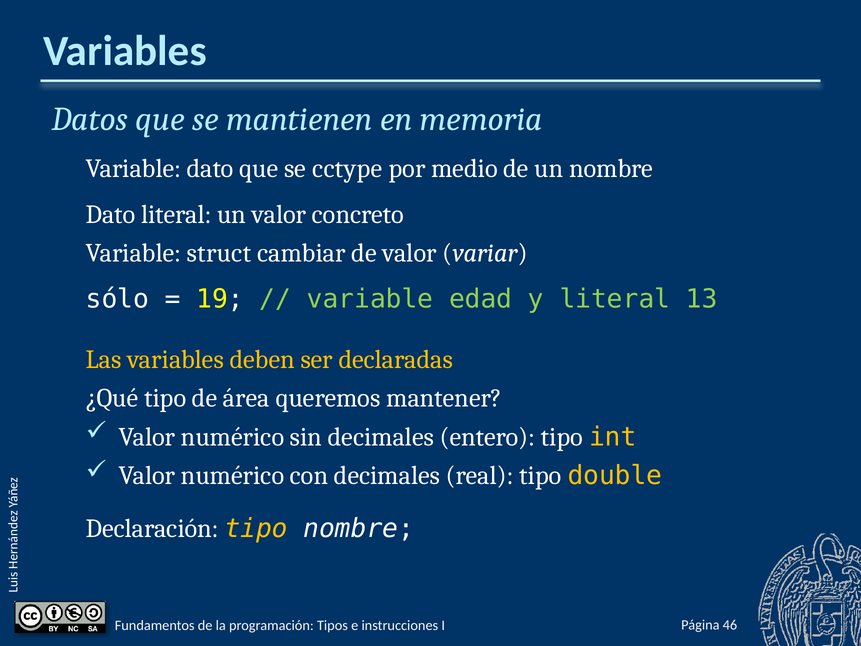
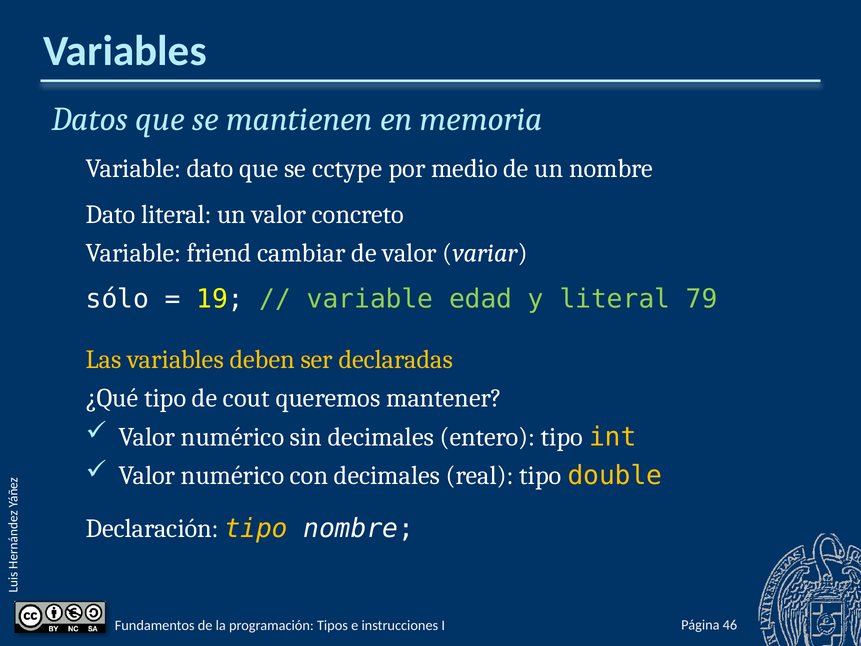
struct: struct -> friend
13: 13 -> 79
área: área -> cout
